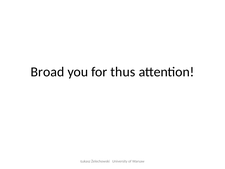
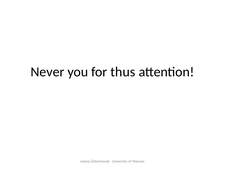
Broad: Broad -> Never
